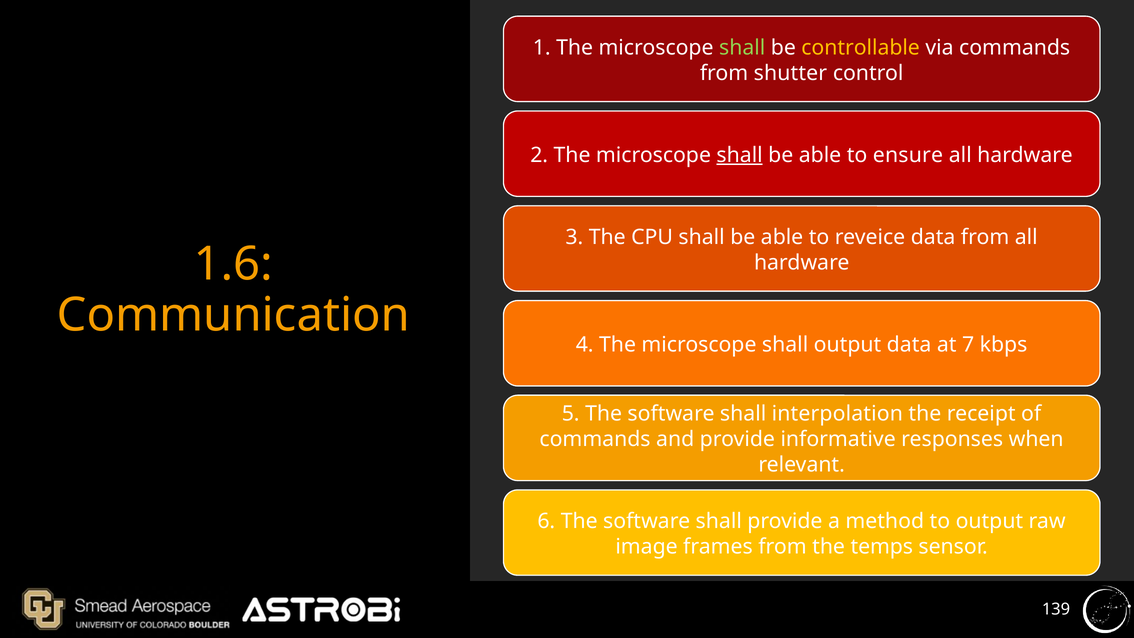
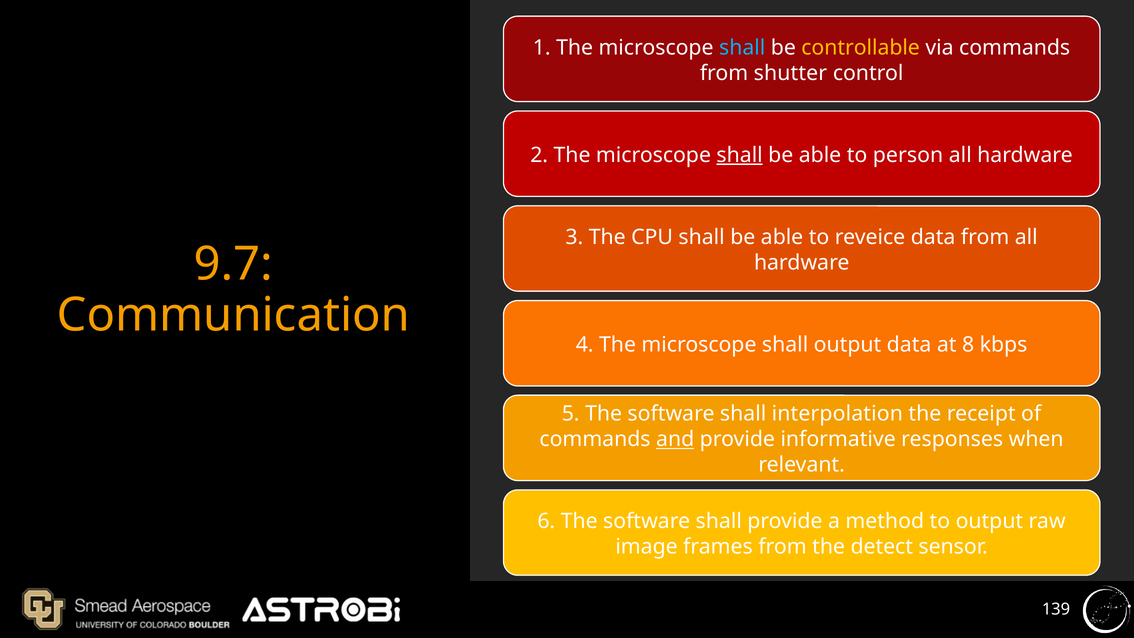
shall at (742, 48) colour: light green -> light blue
ensure: ensure -> person
1.6: 1.6 -> 9.7
7: 7 -> 8
and underline: none -> present
temps: temps -> detect
